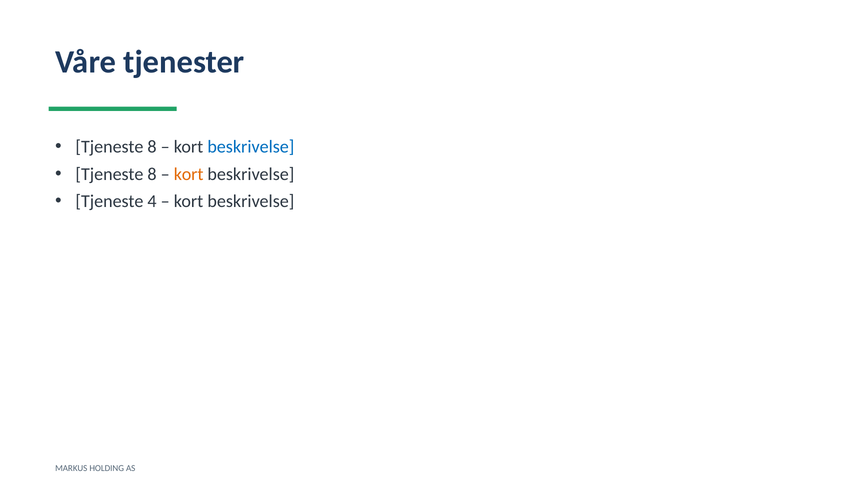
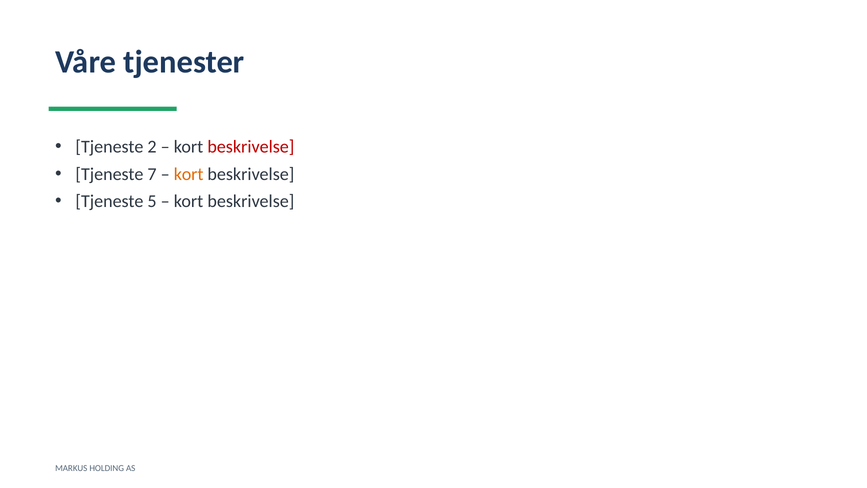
8 at (152, 147): 8 -> 2
beskrivelse at (251, 147) colour: blue -> red
8 at (152, 174): 8 -> 7
4: 4 -> 5
